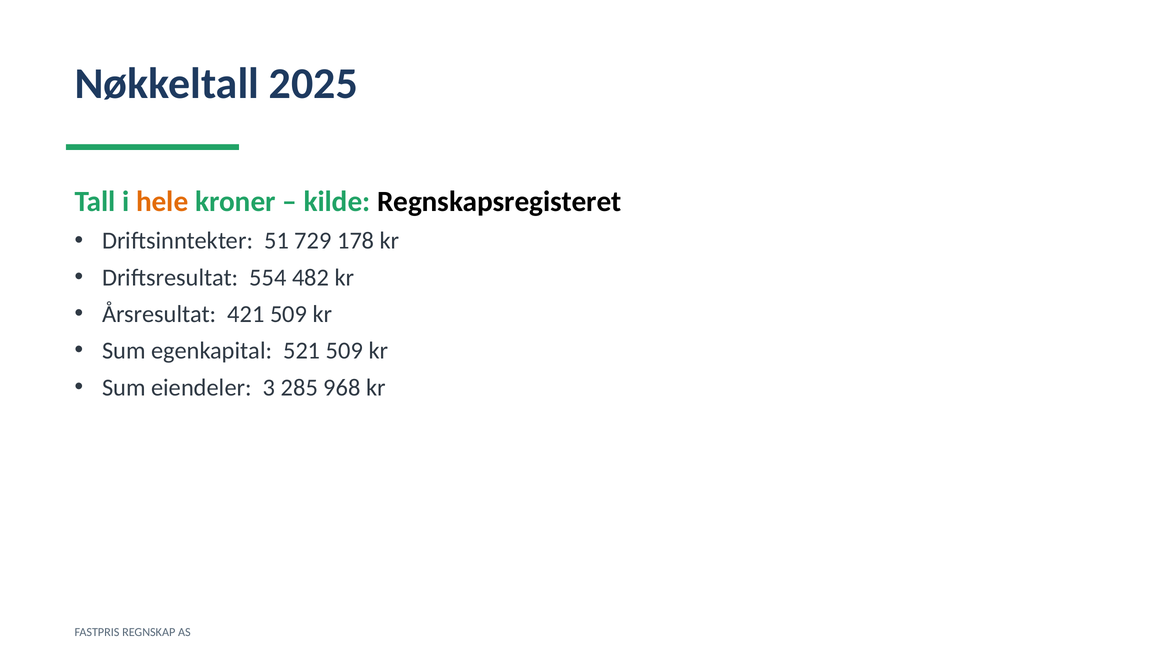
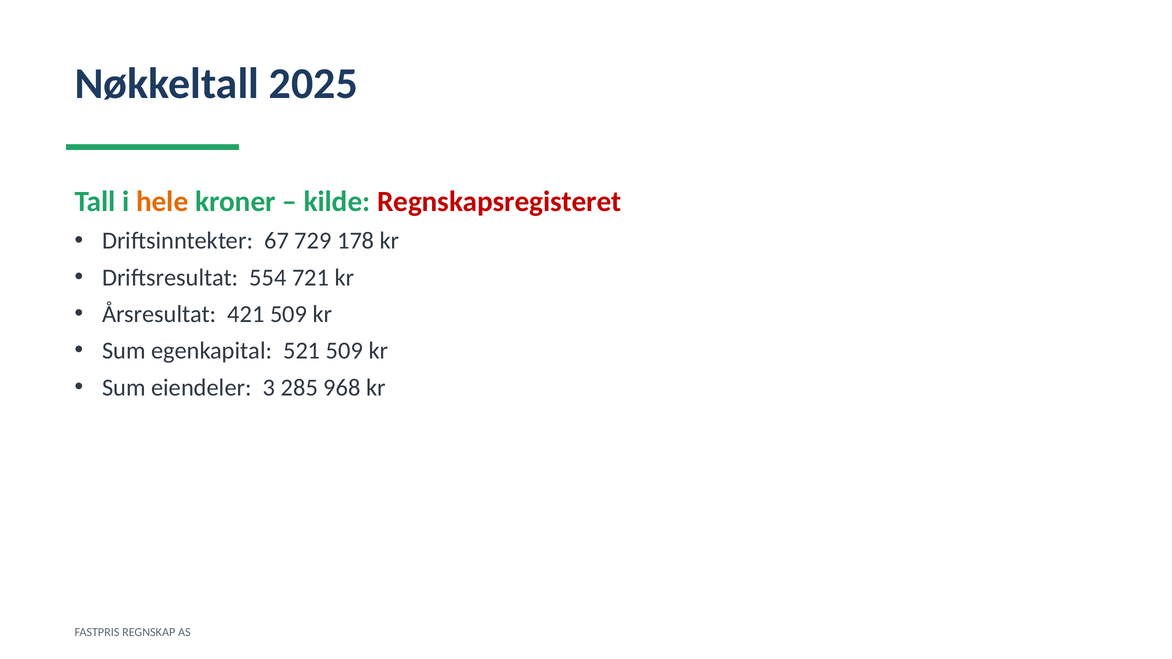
Regnskapsregisteret colour: black -> red
51: 51 -> 67
482: 482 -> 721
